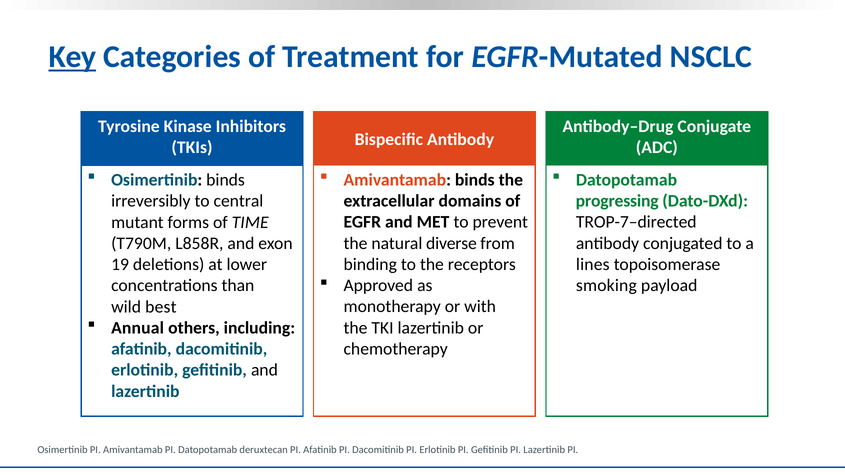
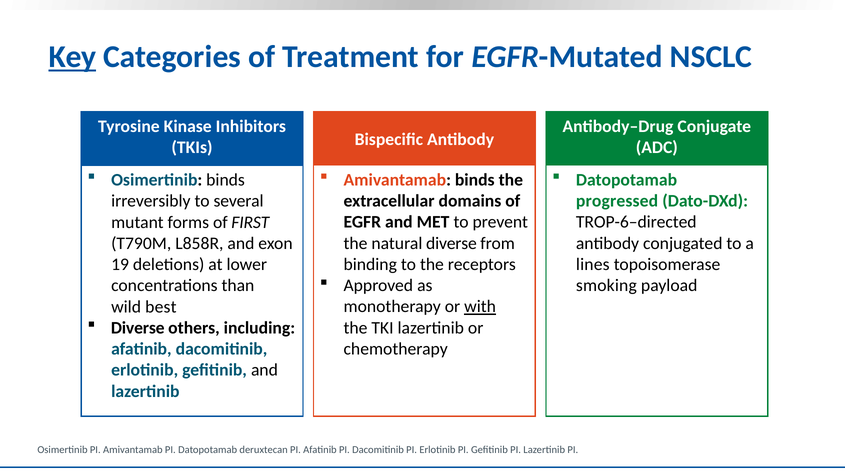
progressing: progressing -> progressed
central: central -> several
TIME: TIME -> FIRST
TROP-7–directed: TROP-7–directed -> TROP-6–directed
with underline: none -> present
Annual at (138, 328): Annual -> Diverse
